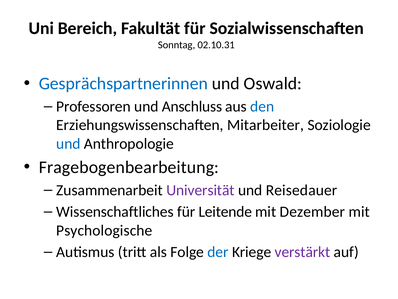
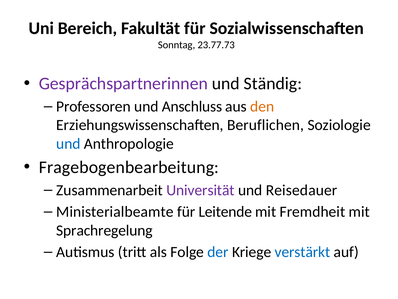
02.10.31: 02.10.31 -> 23.77.73
Gesprächspartnerinnen colour: blue -> purple
Oswald: Oswald -> Ständig
den colour: blue -> orange
Mitarbeiter: Mitarbeiter -> Beruflichen
Wissenschaftliches: Wissenschaftliches -> Ministerialbeamte
Dezember: Dezember -> Fremdheit
Psychologische: Psychologische -> Sprachregelung
verstärkt colour: purple -> blue
